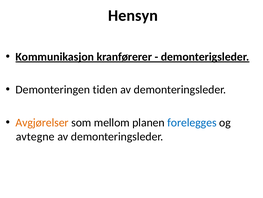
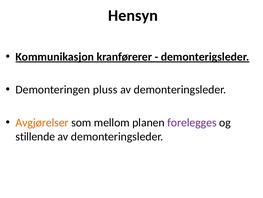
tiden: tiden -> pluss
forelegges colour: blue -> purple
avtegne: avtegne -> stillende
